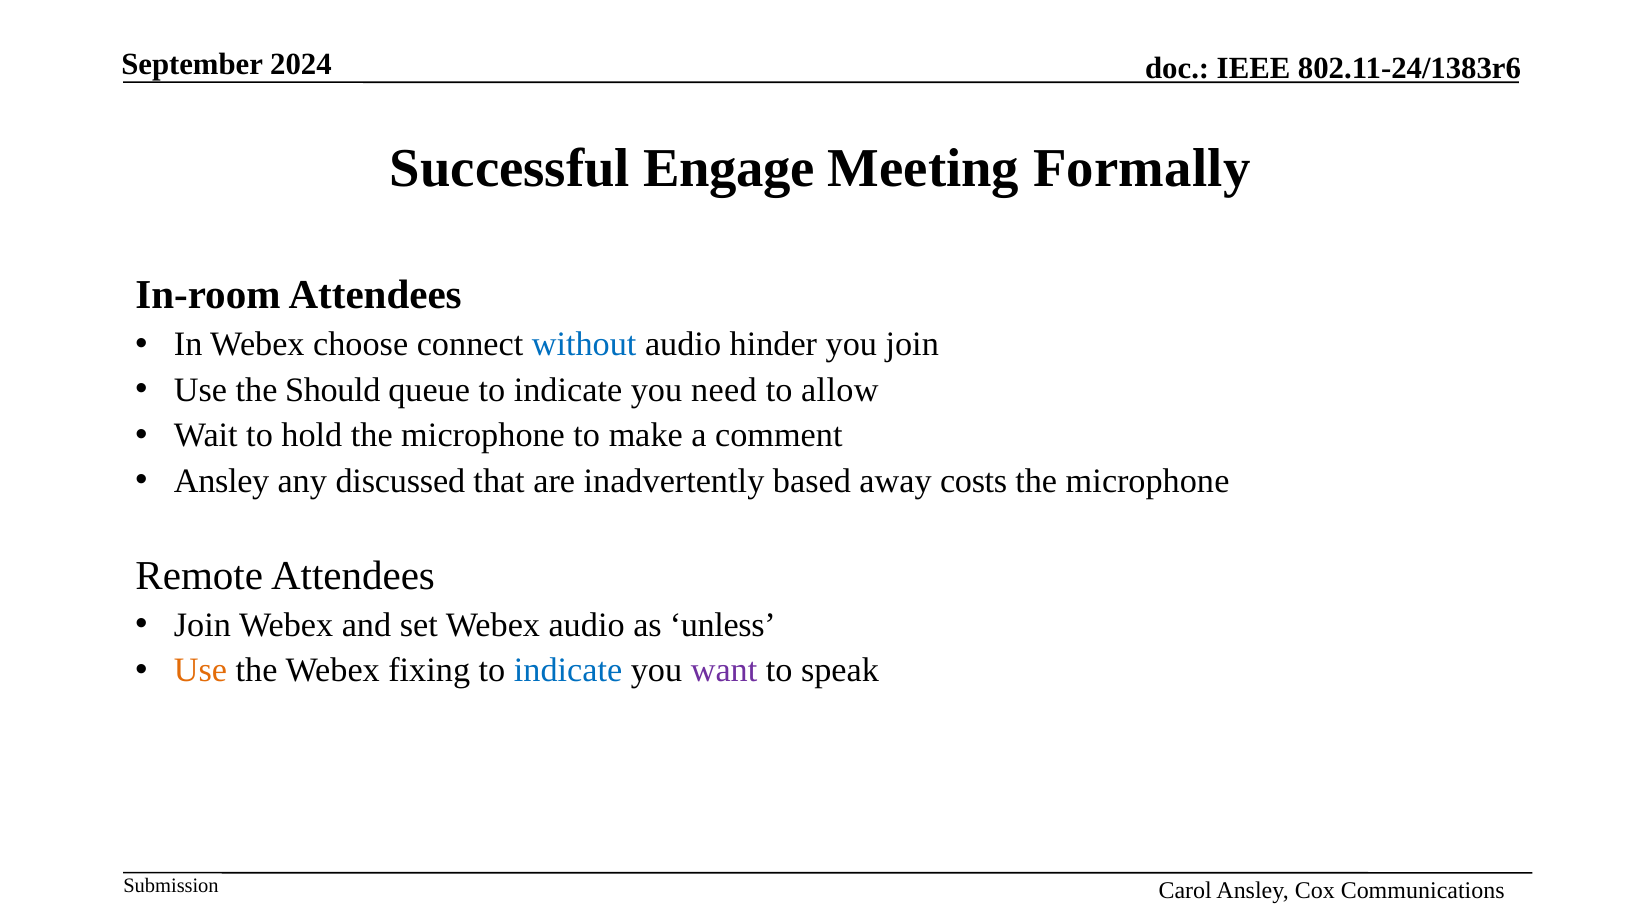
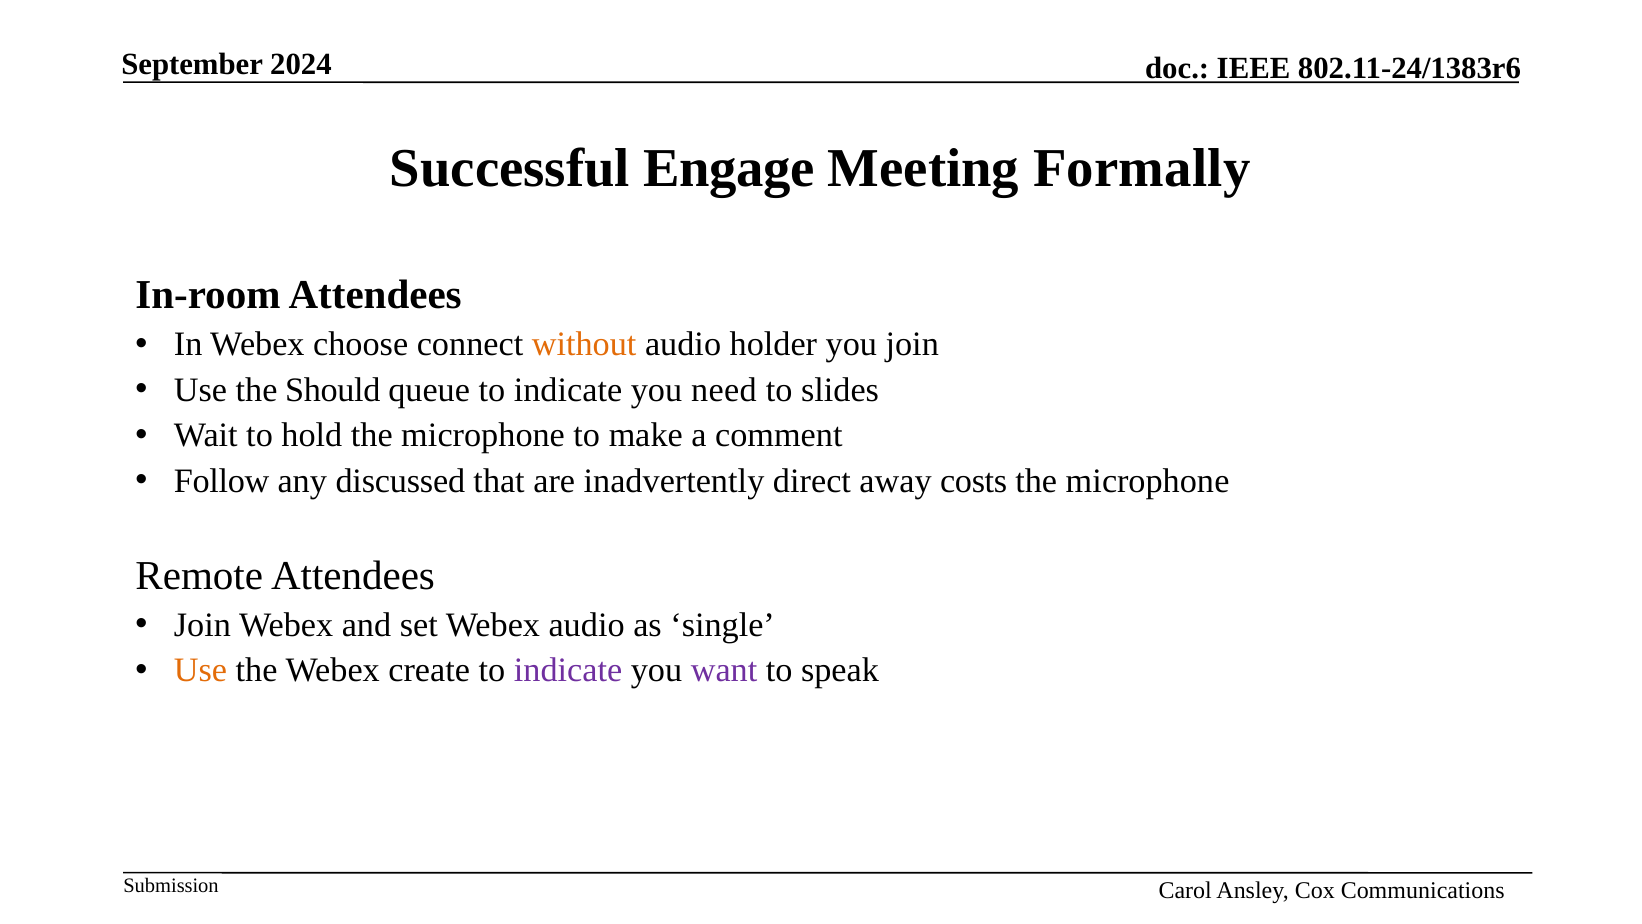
without colour: blue -> orange
hinder: hinder -> holder
allow: allow -> slides
Ansley at (222, 481): Ansley -> Follow
based: based -> direct
unless: unless -> single
fixing: fixing -> create
indicate at (568, 670) colour: blue -> purple
